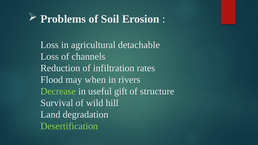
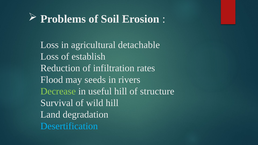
channels: channels -> establish
when: when -> seeds
useful gift: gift -> hill
Desertification colour: light green -> light blue
